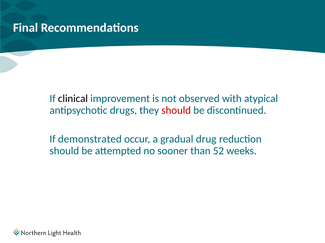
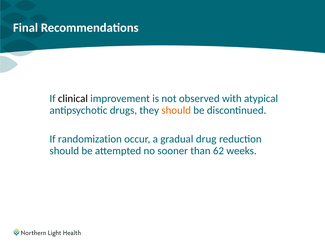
should at (176, 111) colour: red -> orange
demonstrated: demonstrated -> randomization
52: 52 -> 62
